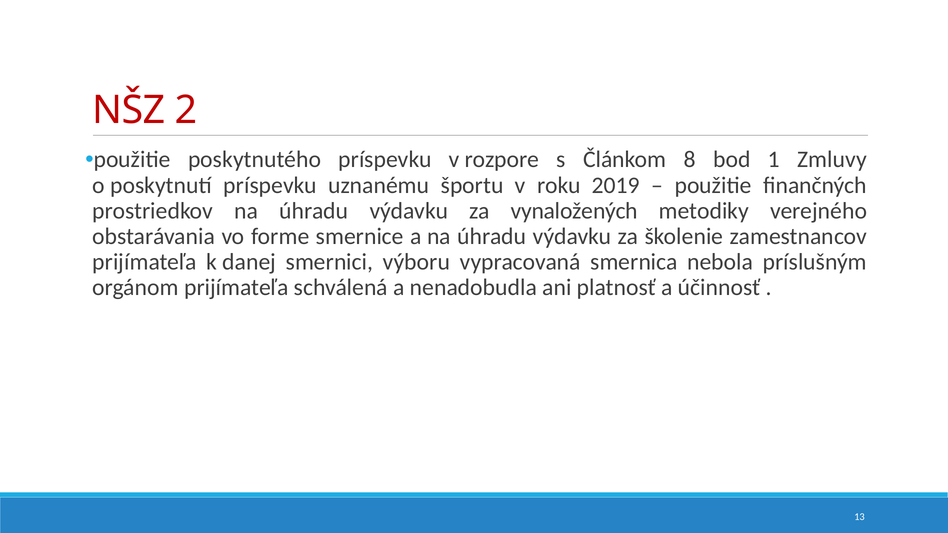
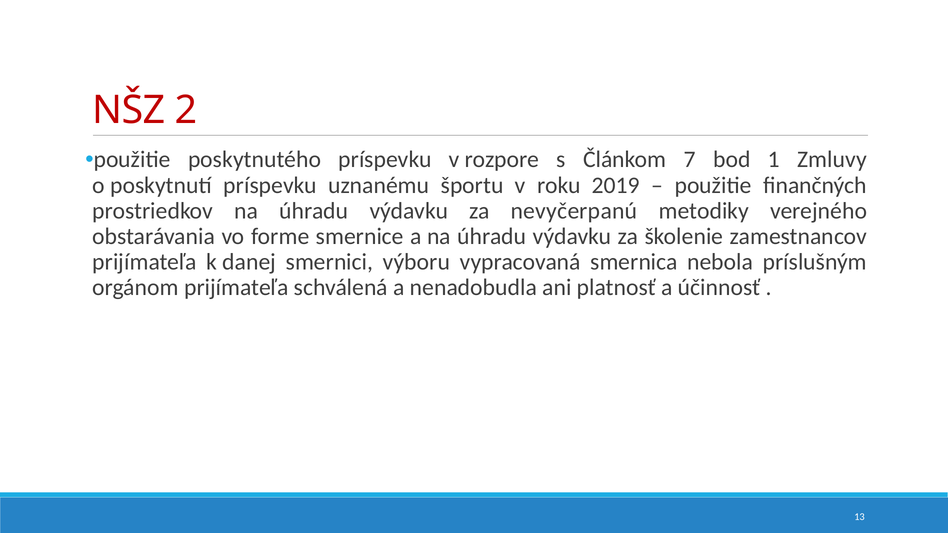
8: 8 -> 7
vynaložených: vynaložených -> nevyčerpanú
